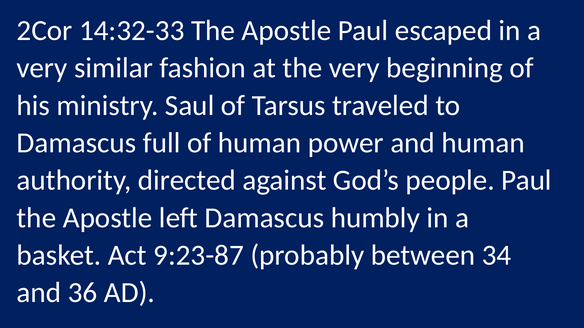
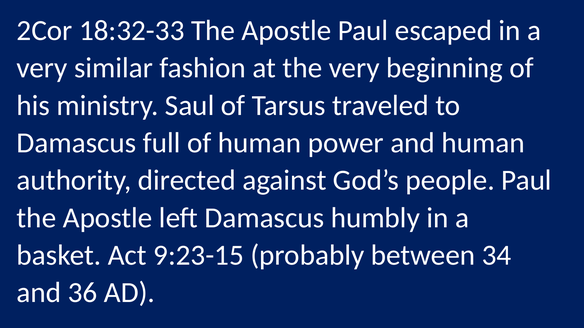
14:32-33: 14:32-33 -> 18:32-33
9:23-87: 9:23-87 -> 9:23-15
